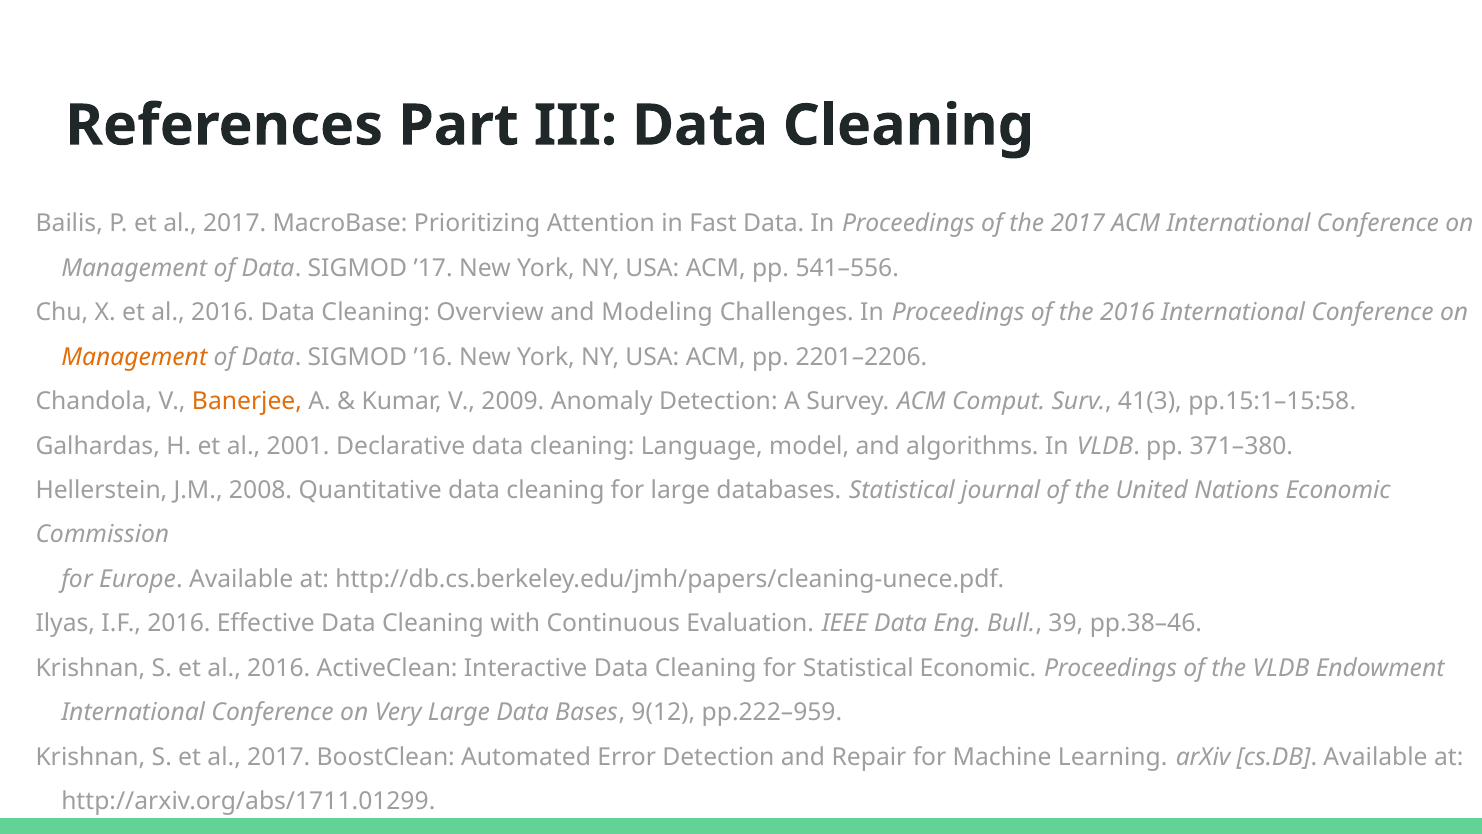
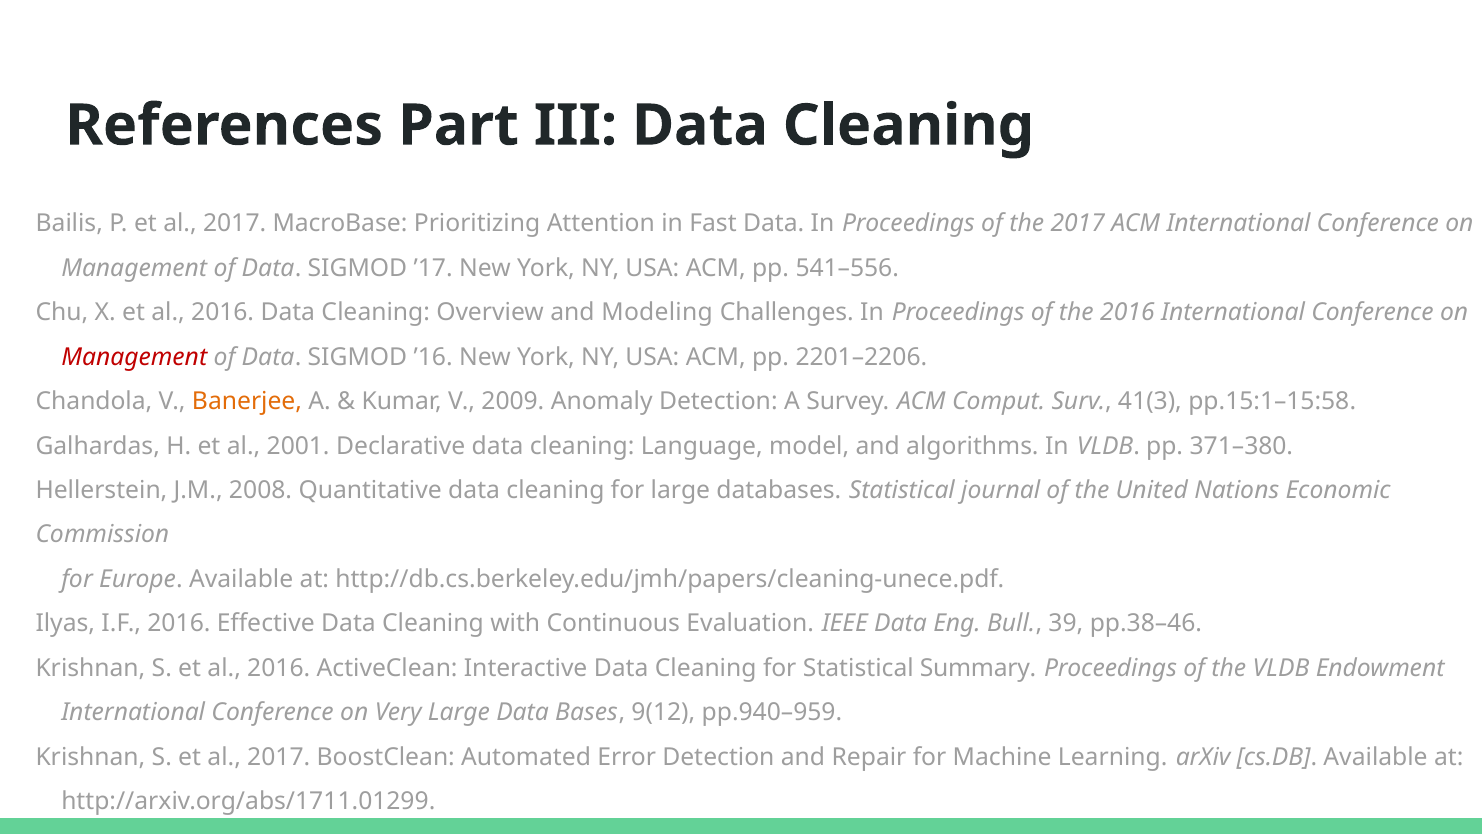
Management at (134, 357) colour: orange -> red
Statistical Economic: Economic -> Summary
pp.222–959: pp.222–959 -> pp.940–959
